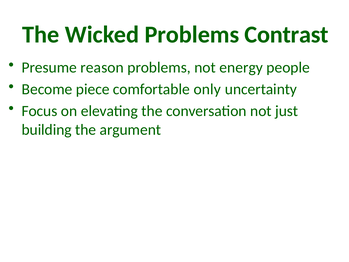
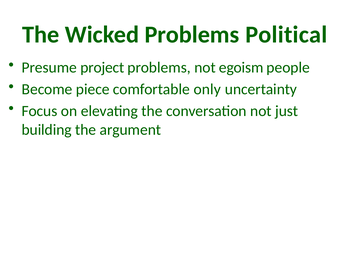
Contrast: Contrast -> Political
reason: reason -> project
energy: energy -> egoism
